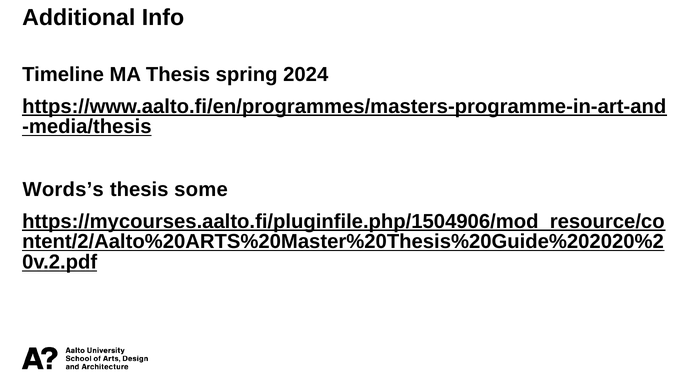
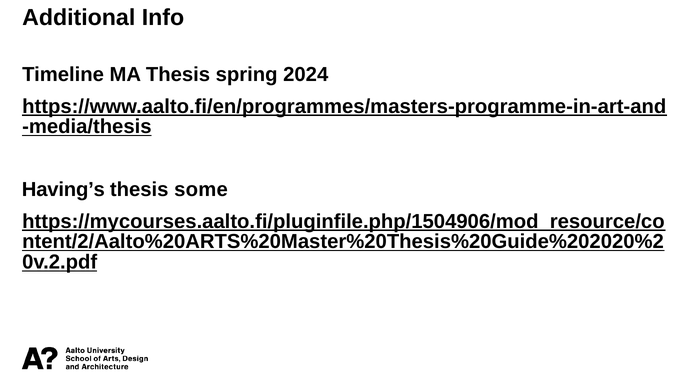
Words’s: Words’s -> Having’s
